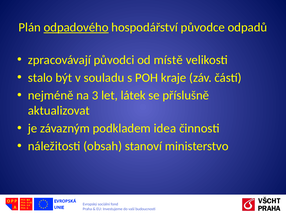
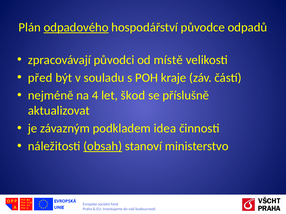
stalo: stalo -> před
3: 3 -> 4
látek: látek -> škod
obsah underline: none -> present
